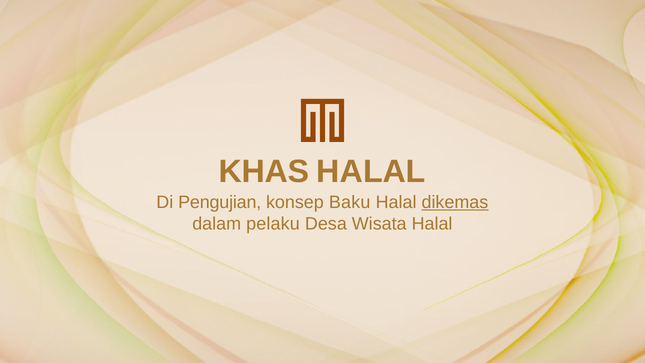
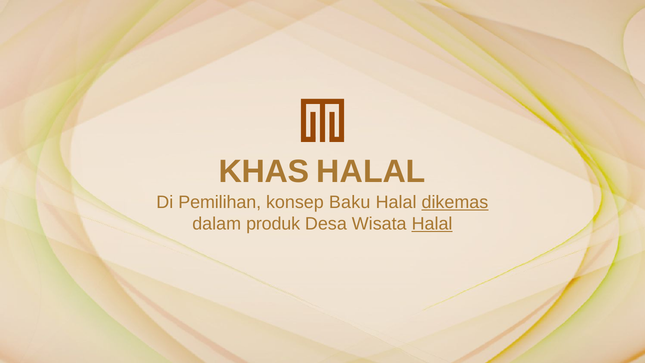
Pengujian: Pengujian -> Pemilihan
pelaku: pelaku -> produk
Halal at (432, 224) underline: none -> present
